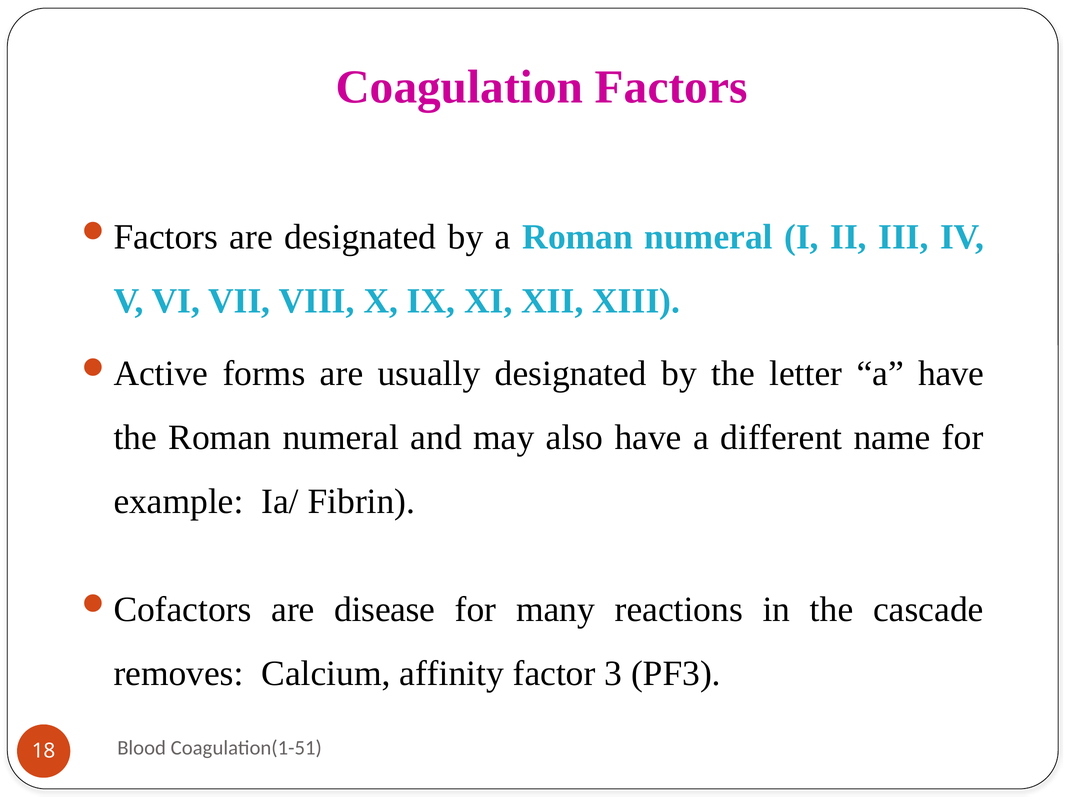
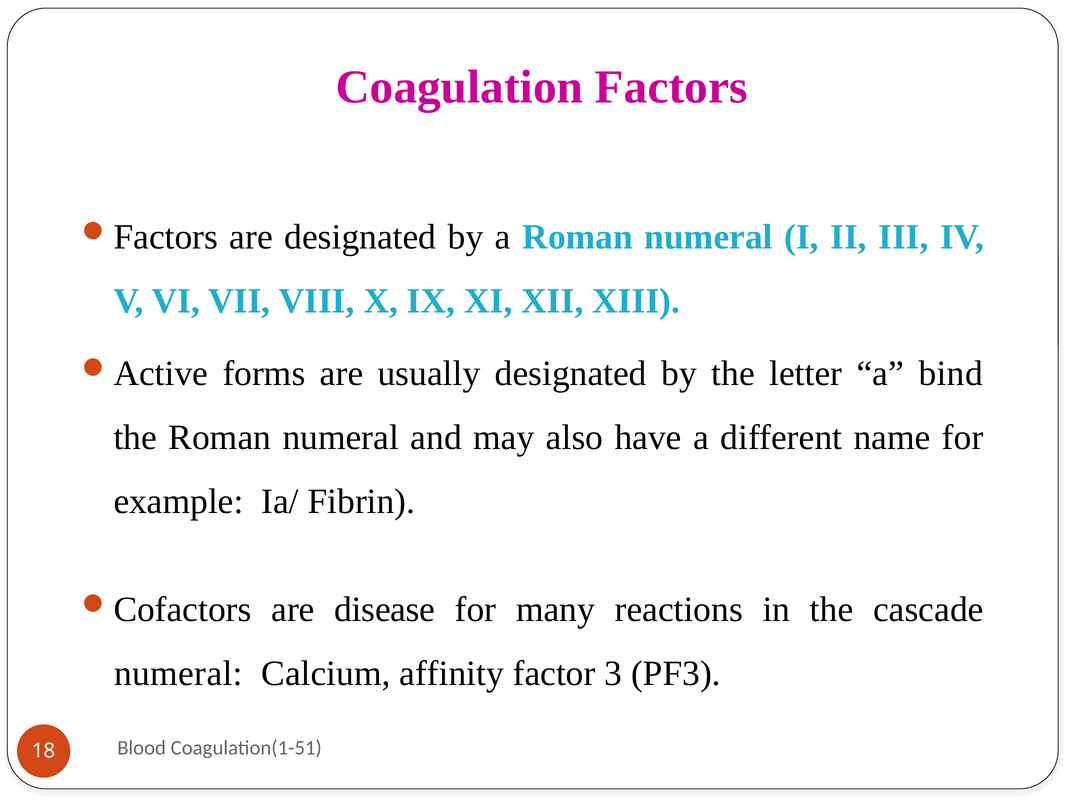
a have: have -> bind
removes at (179, 673): removes -> numeral
